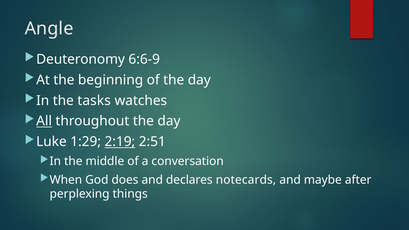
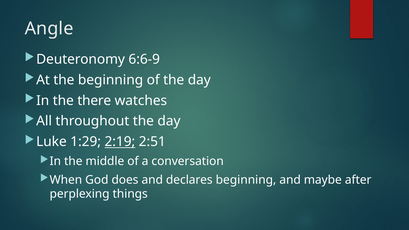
tasks: tasks -> there
All underline: present -> none
declares notecards: notecards -> beginning
